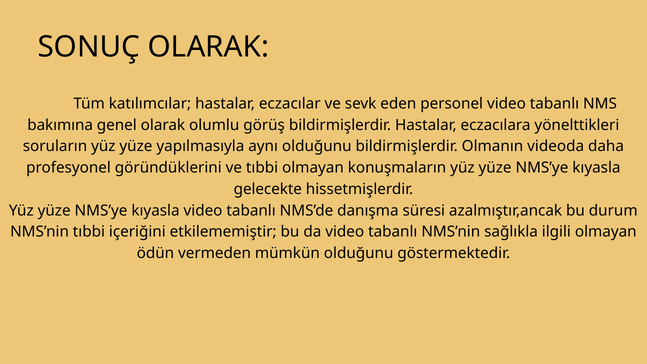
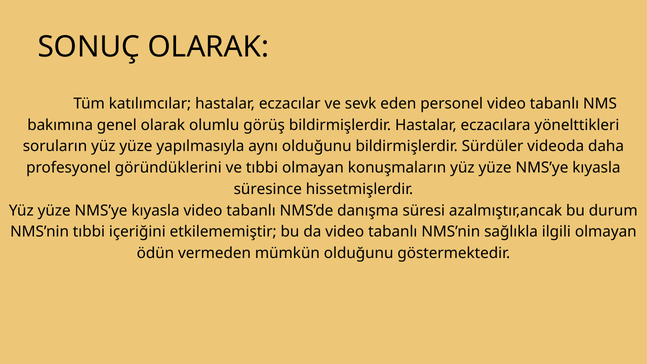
Olmanın: Olmanın -> Sürdüler
gelecekte: gelecekte -> süresince
